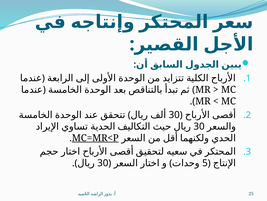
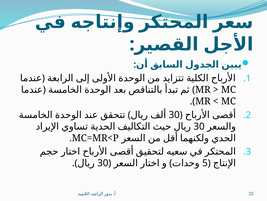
MC=MR<P underline: present -> none
